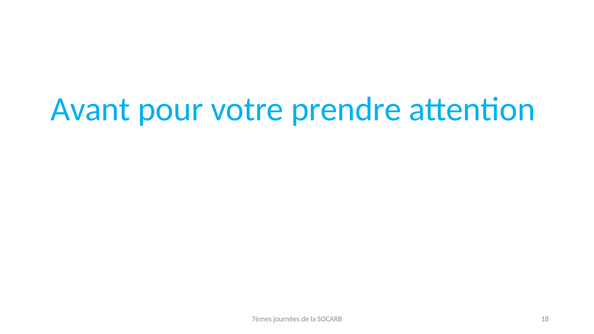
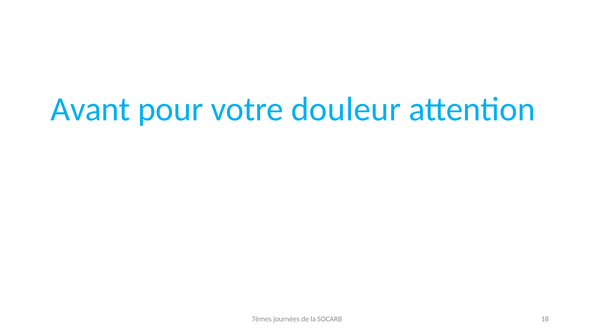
prendre: prendre -> douleur
